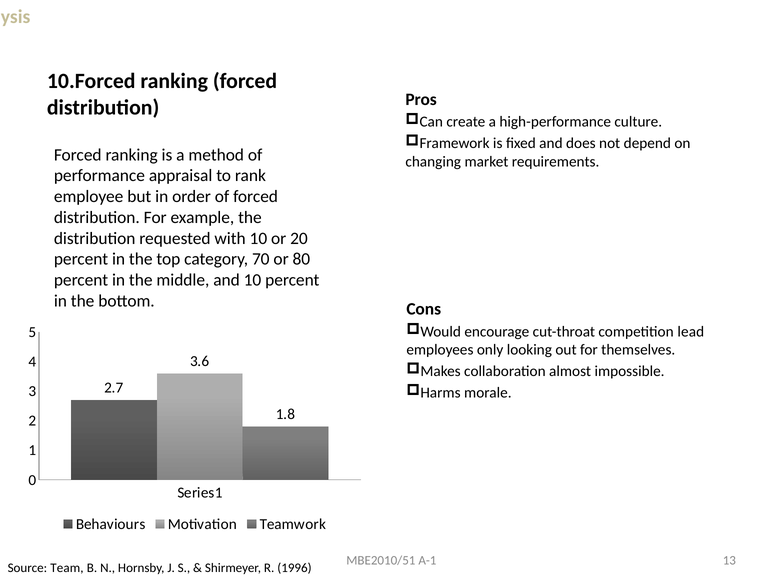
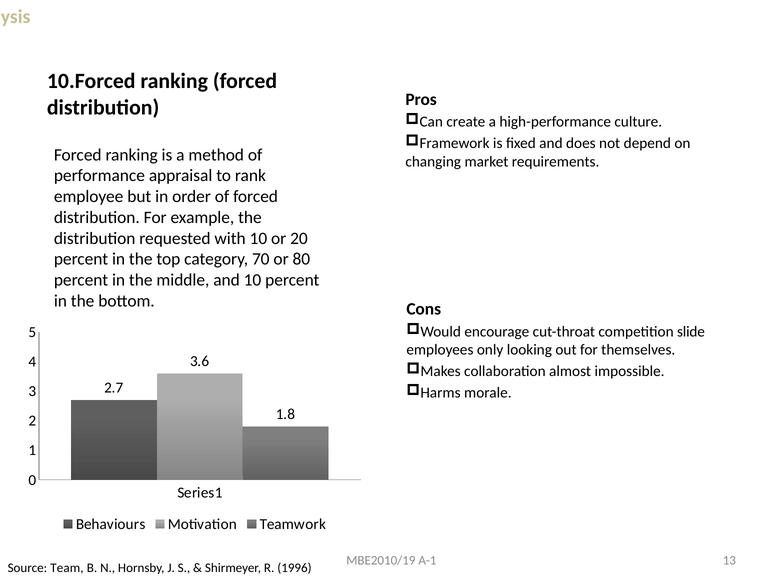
lead: lead -> slide
MBE2010/51: MBE2010/51 -> MBE2010/19
